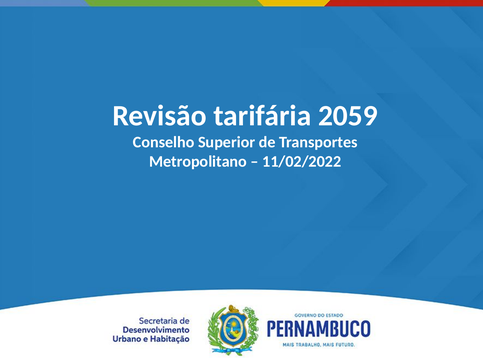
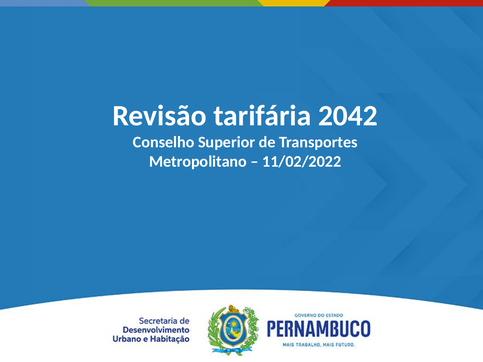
2059: 2059 -> 2042
